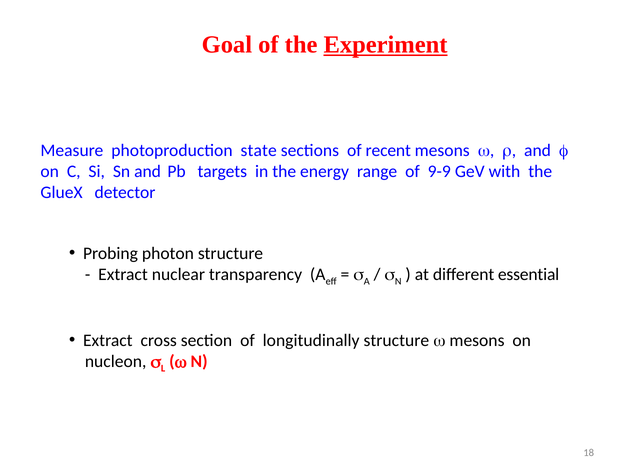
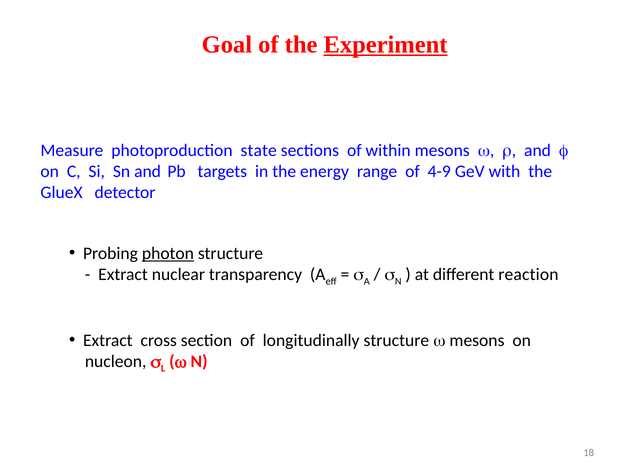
recent: recent -> within
9-9: 9-9 -> 4-9
photon underline: none -> present
essential: essential -> reaction
